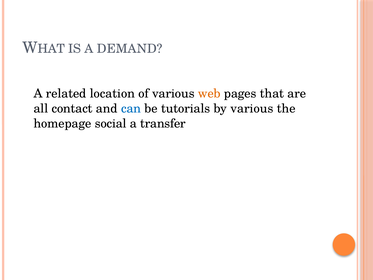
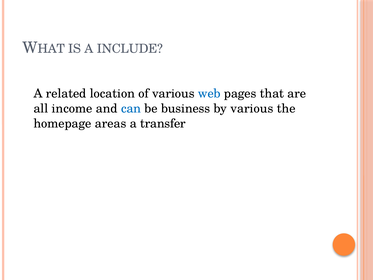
DEMAND: DEMAND -> INCLUDE
web colour: orange -> blue
contact: contact -> income
tutorials: tutorials -> business
social: social -> areas
